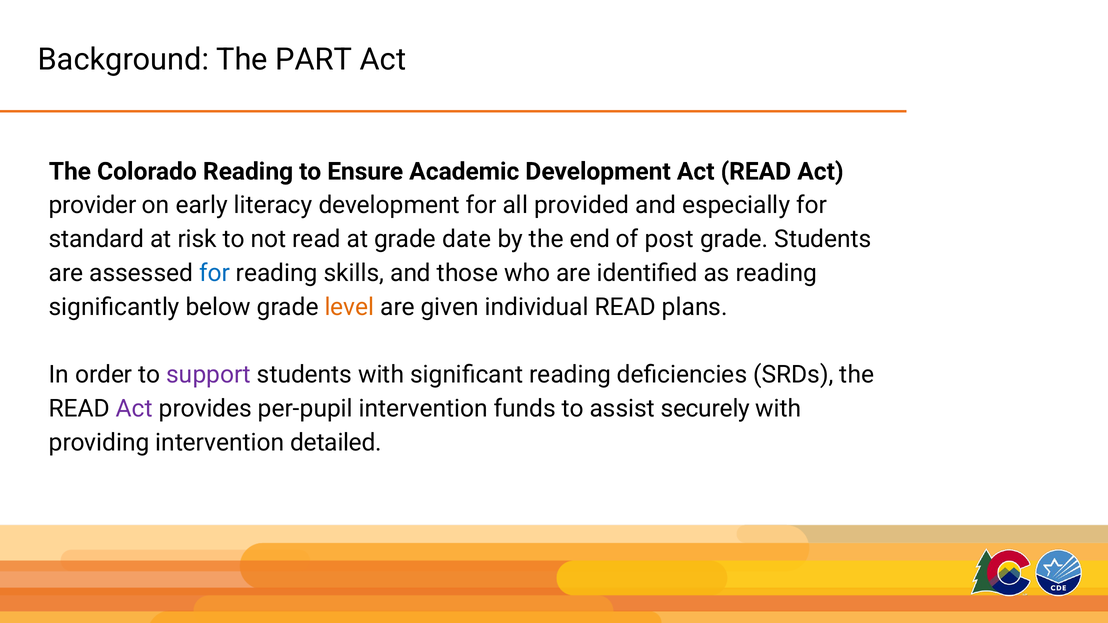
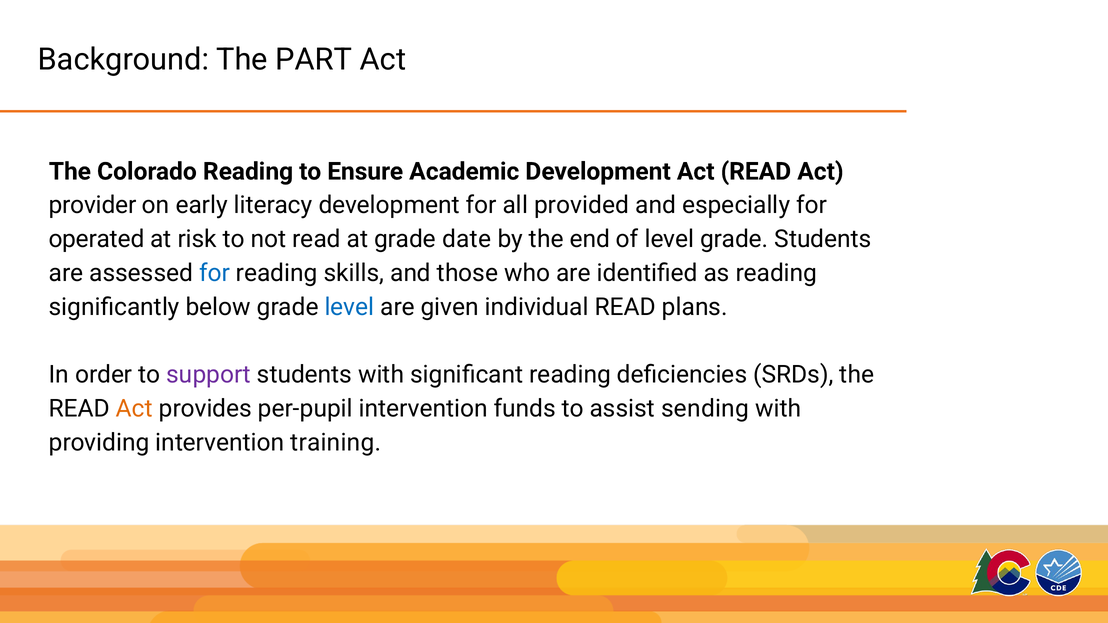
standard: standard -> operated
of post: post -> level
level at (349, 307) colour: orange -> blue
Act at (134, 409) colour: purple -> orange
securely: securely -> sending
detailed: detailed -> training
